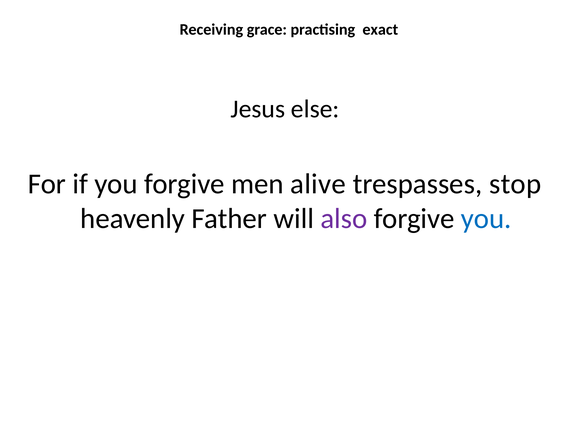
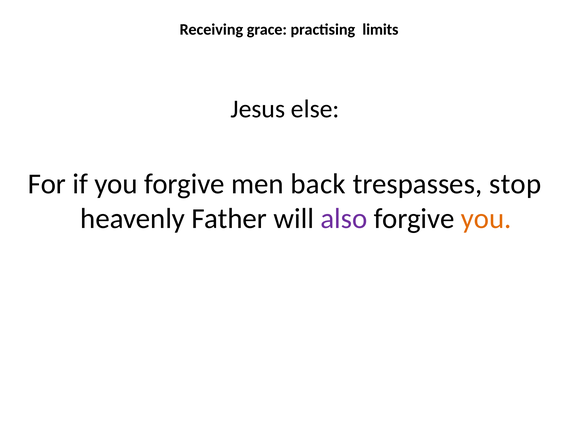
exact: exact -> limits
alive: alive -> back
you at (486, 218) colour: blue -> orange
